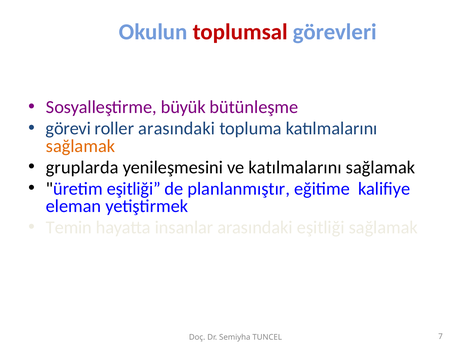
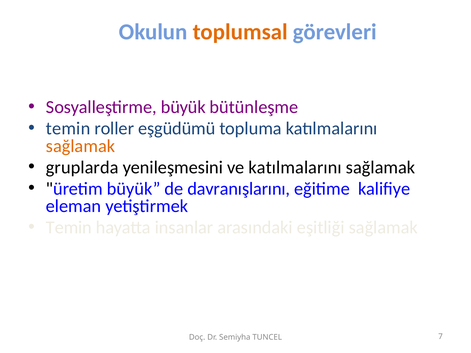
toplumsal colour: red -> orange
görevi at (68, 129): görevi -> temin
roller arasındaki: arasındaki -> eşgüdümü
üretim eşitliği: eşitliği -> büyük
planlanmıştır: planlanmıştır -> davranışlarını
